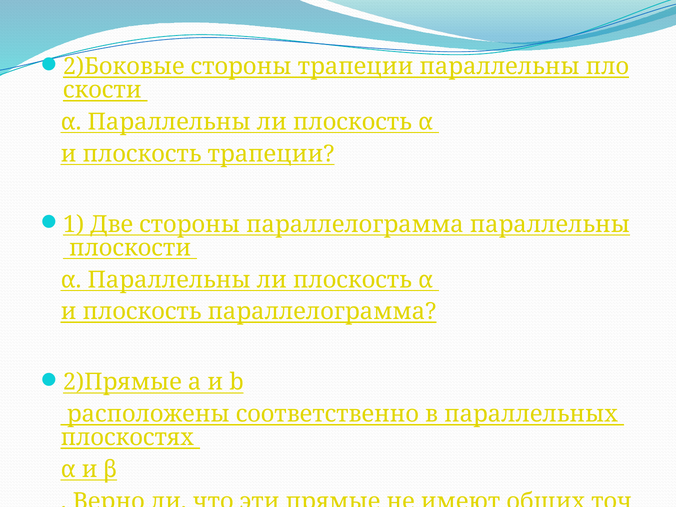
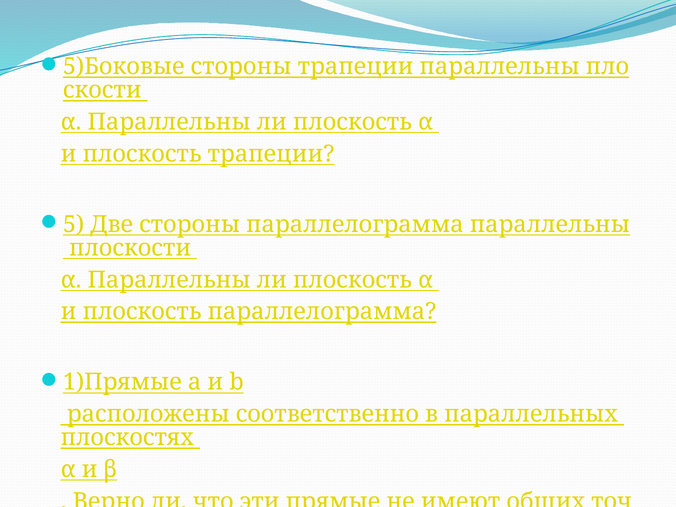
2)Боковые: 2)Боковые -> 5)Боковые
1: 1 -> 5
2)Прямые: 2)Прямые -> 1)Прямые
